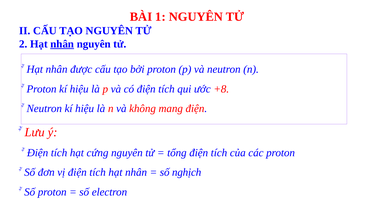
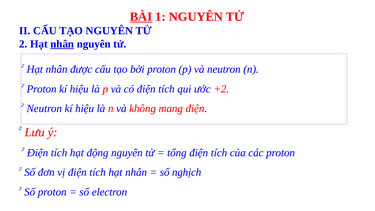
BÀI underline: none -> present
+8: +8 -> +2
cứng: cứng -> động
